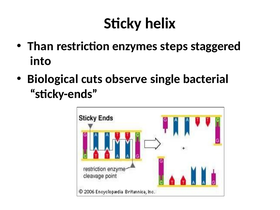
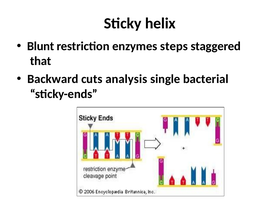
Than: Than -> Blunt
into: into -> that
Biological: Biological -> Backward
observe: observe -> analysis
